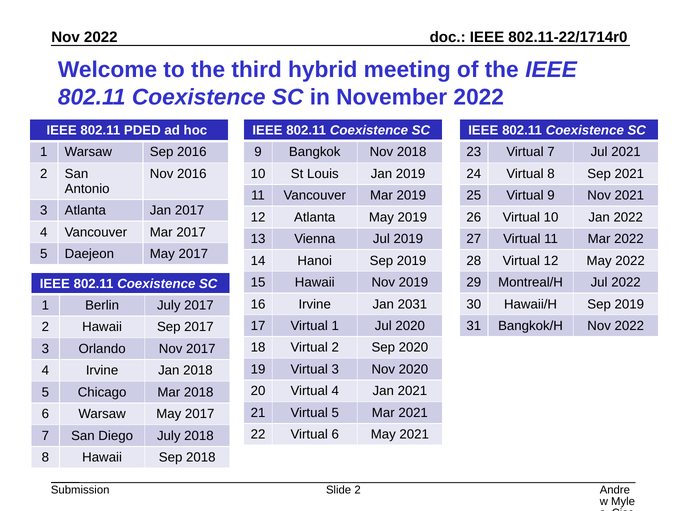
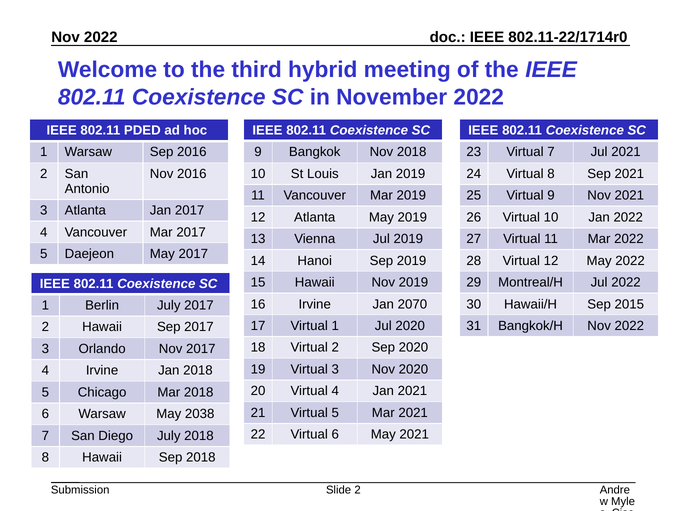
2031: 2031 -> 2070
Hawaii/H Sep 2019: 2019 -> 2015
Warsaw May 2017: 2017 -> 2038
